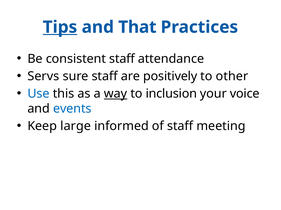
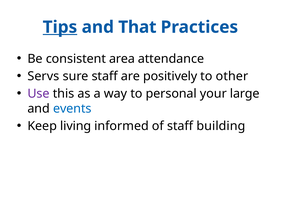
consistent staff: staff -> area
Use colour: blue -> purple
way underline: present -> none
inclusion: inclusion -> personal
voice: voice -> large
large: large -> living
meeting: meeting -> building
